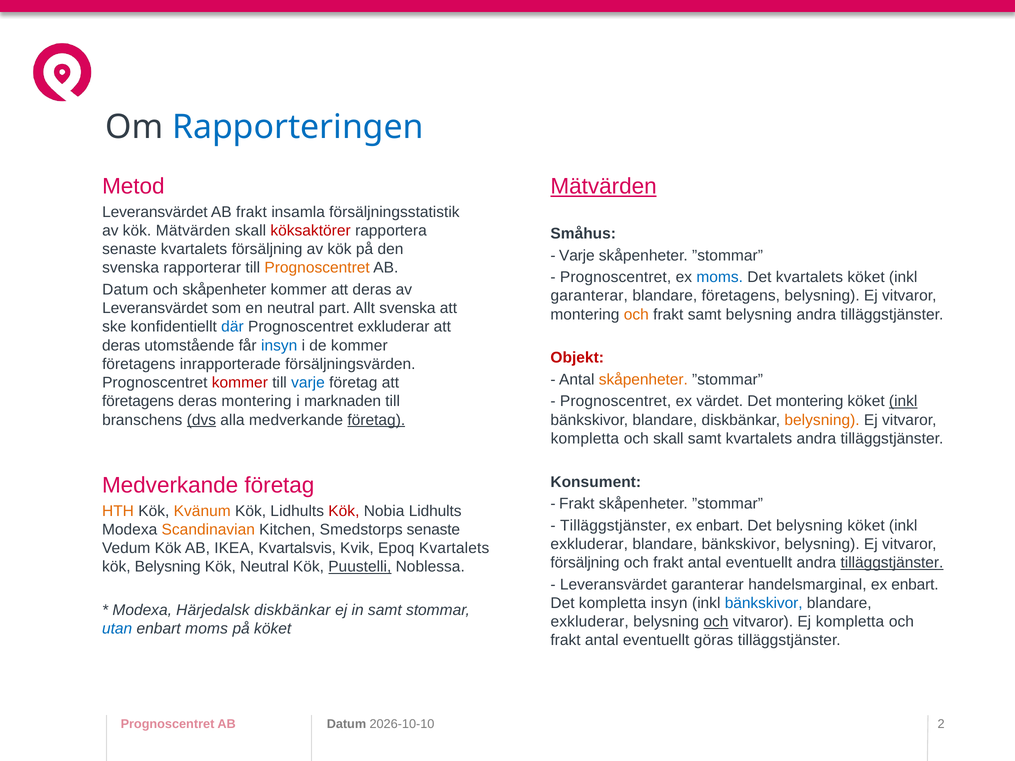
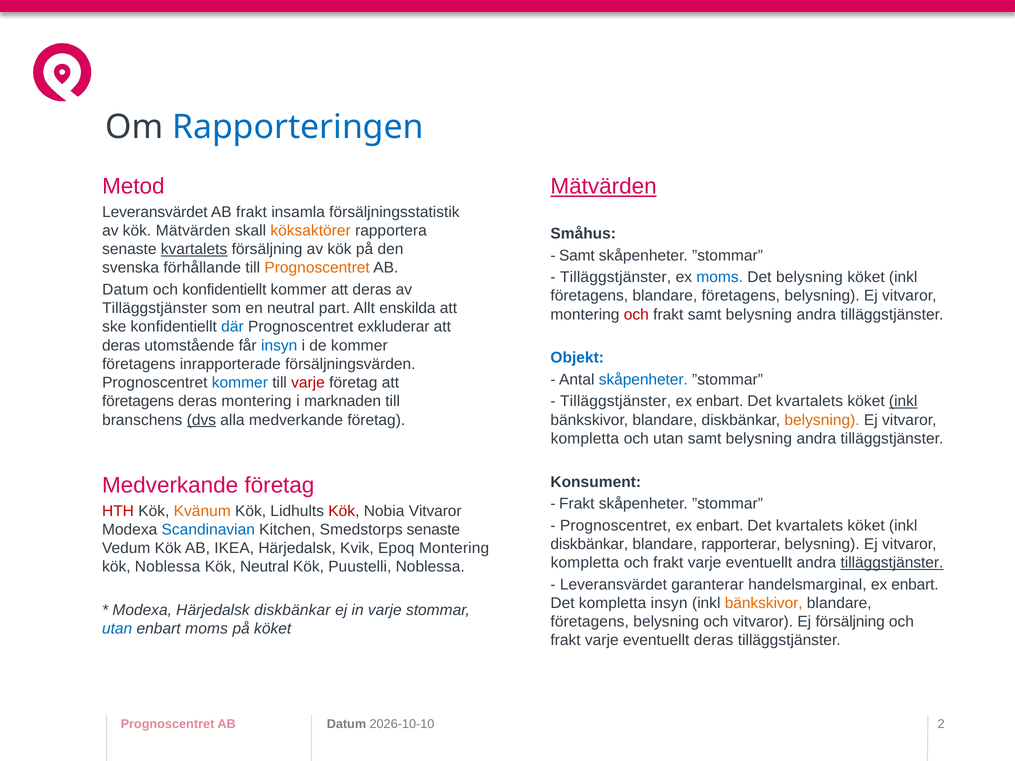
köksaktörer colour: red -> orange
kvartalets at (194, 249) underline: none -> present
Varje at (577, 256): Varje -> Samt
rapporterar: rapporterar -> förhållande
Prognoscentret at (616, 277): Prognoscentret -> Tilläggstjänster
Det kvartalets: kvartalets -> belysning
och skåpenheter: skåpenheter -> konfidentiellt
garanterar at (589, 296): garanterar -> företagens
Leveransvärdet at (155, 308): Leveransvärdet -> Tilläggstjänster
Allt svenska: svenska -> enskilda
och at (636, 314) colour: orange -> red
Objekt colour: red -> blue
skåpenheter at (643, 380) colour: orange -> blue
kommer at (240, 383) colour: red -> blue
varje at (308, 383) colour: blue -> red
Prognoscentret at (616, 401): Prognoscentret -> Tilläggstjänster
värdet at (720, 401): värdet -> enbart
montering at (810, 401): montering -> kvartalets
företag at (376, 420) underline: present -> none
och skall: skall -> utan
kvartalets at (759, 439): kvartalets -> belysning
HTH colour: orange -> red
Nobia Lidhults: Lidhults -> Vitvaror
Tilläggstjänster at (616, 526): Tilläggstjänster -> Prognoscentret
belysning at (809, 526): belysning -> kvartalets
Scandinavian colour: orange -> blue
exkluderar at (589, 544): exkluderar -> diskbänkar
blandare bänkskivor: bänkskivor -> rapporterar
IKEA Kvartalsvis: Kvartalsvis -> Härjedalsk
Epoq Kvartalets: Kvartalets -> Montering
försäljning at (585, 563): försäljning -> kompletta
antal at (705, 563): antal -> varje
kök Belysning: Belysning -> Noblessa
Puustelli underline: present -> none
bänkskivor at (764, 603) colour: blue -> orange
in samt: samt -> varje
exkluderar at (590, 622): exkluderar -> företagens
och at (716, 622) underline: present -> none
Ej kompletta: kompletta -> försäljning
antal at (602, 640): antal -> varje
eventuellt göras: göras -> deras
